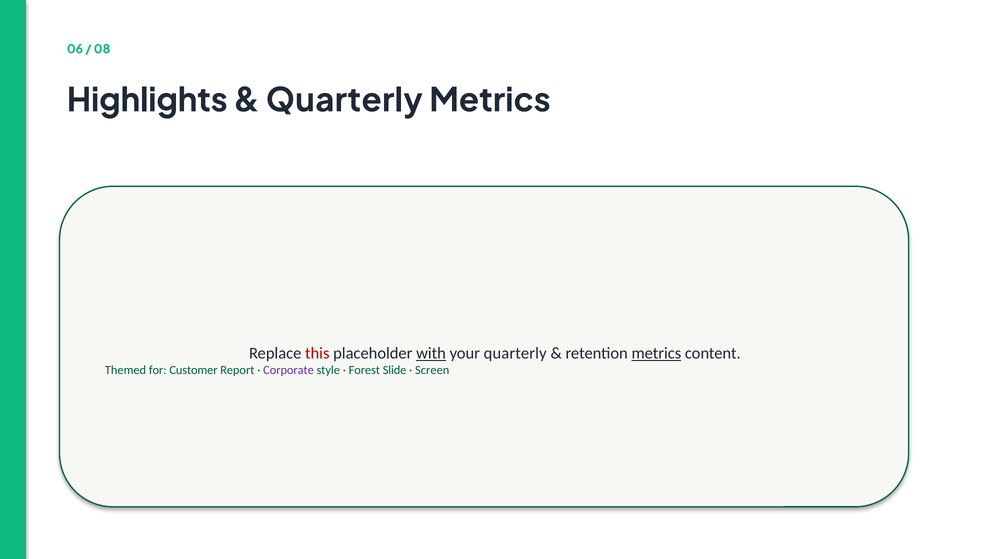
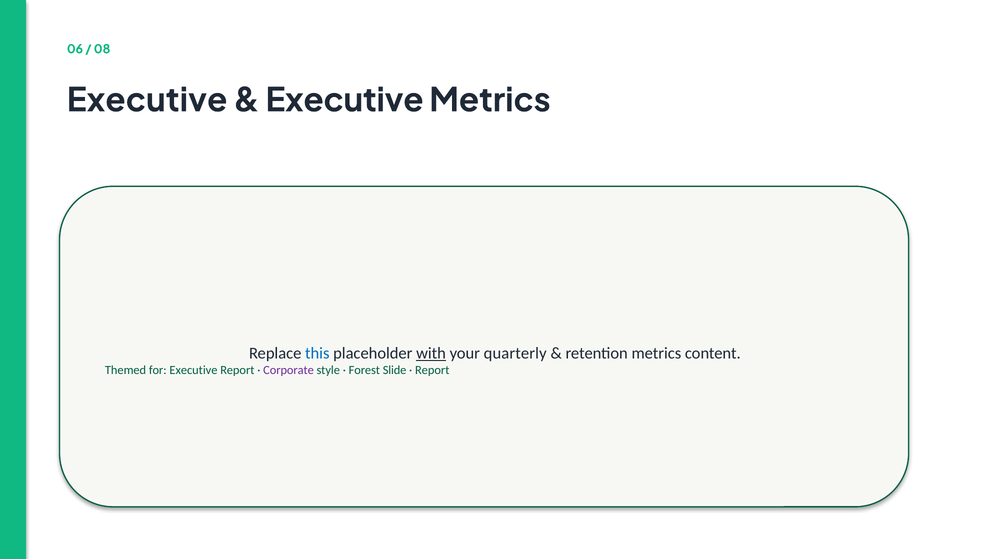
Highlights at (147, 100): Highlights -> Executive
Quarterly at (344, 100): Quarterly -> Executive
this colour: red -> blue
metrics at (656, 353) underline: present -> none
for Customer: Customer -> Executive
Screen at (432, 370): Screen -> Report
